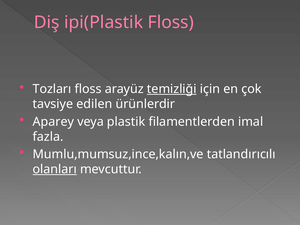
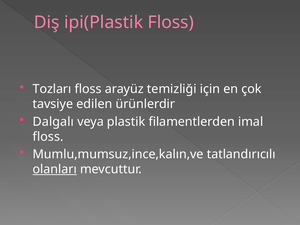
temizliği underline: present -> none
Aparey: Aparey -> Dalgalı
fazla at (48, 137): fazla -> floss
